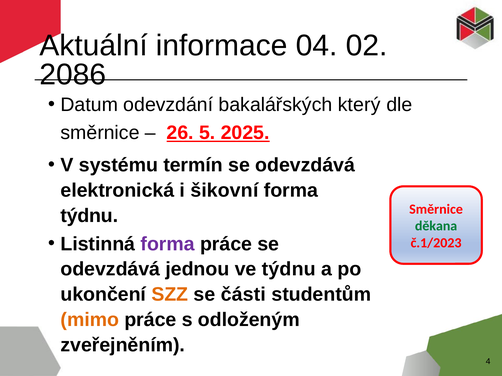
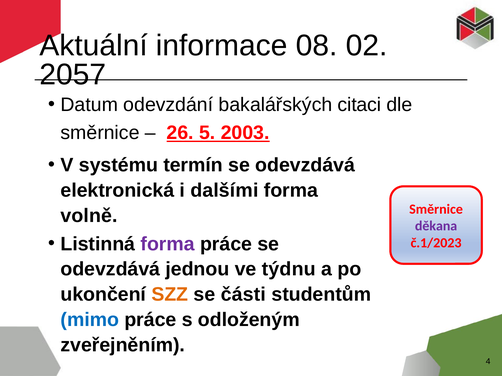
04: 04 -> 08
2086: 2086 -> 2057
který: který -> citaci
2025: 2025 -> 2003
šikovní: šikovní -> dalšími
týdnu at (89, 216): týdnu -> volně
děkana colour: green -> purple
mimo colour: orange -> blue
